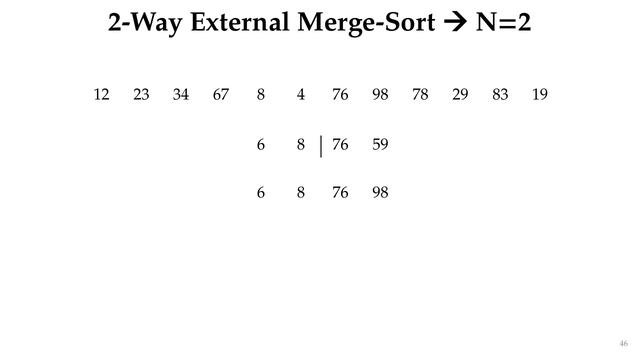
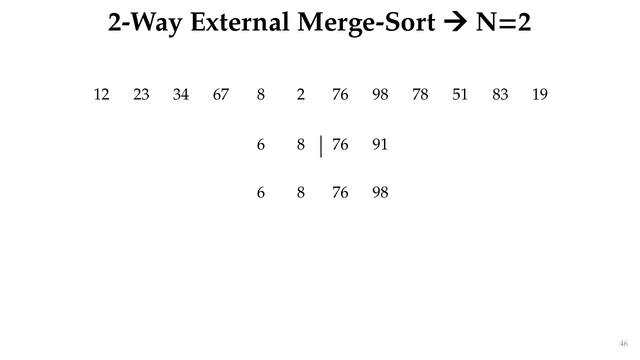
4: 4 -> 2
29: 29 -> 51
59: 59 -> 91
